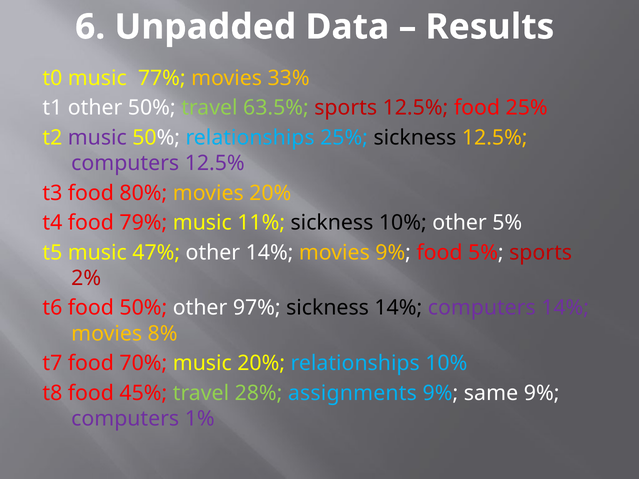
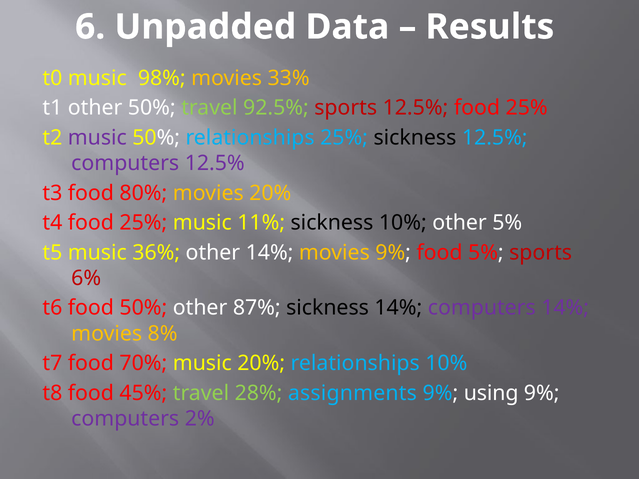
77%: 77% -> 98%
63.5%: 63.5% -> 92.5%
12.5% at (495, 138) colour: yellow -> light blue
t4 food 79%: 79% -> 25%
47%: 47% -> 36%
2%: 2% -> 6%
97%: 97% -> 87%
same: same -> using
1%: 1% -> 2%
